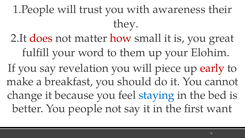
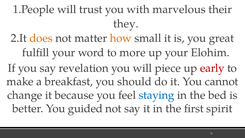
awareness: awareness -> marvelous
does colour: red -> orange
how colour: red -> orange
them: them -> more
people: people -> guided
want: want -> spirit
